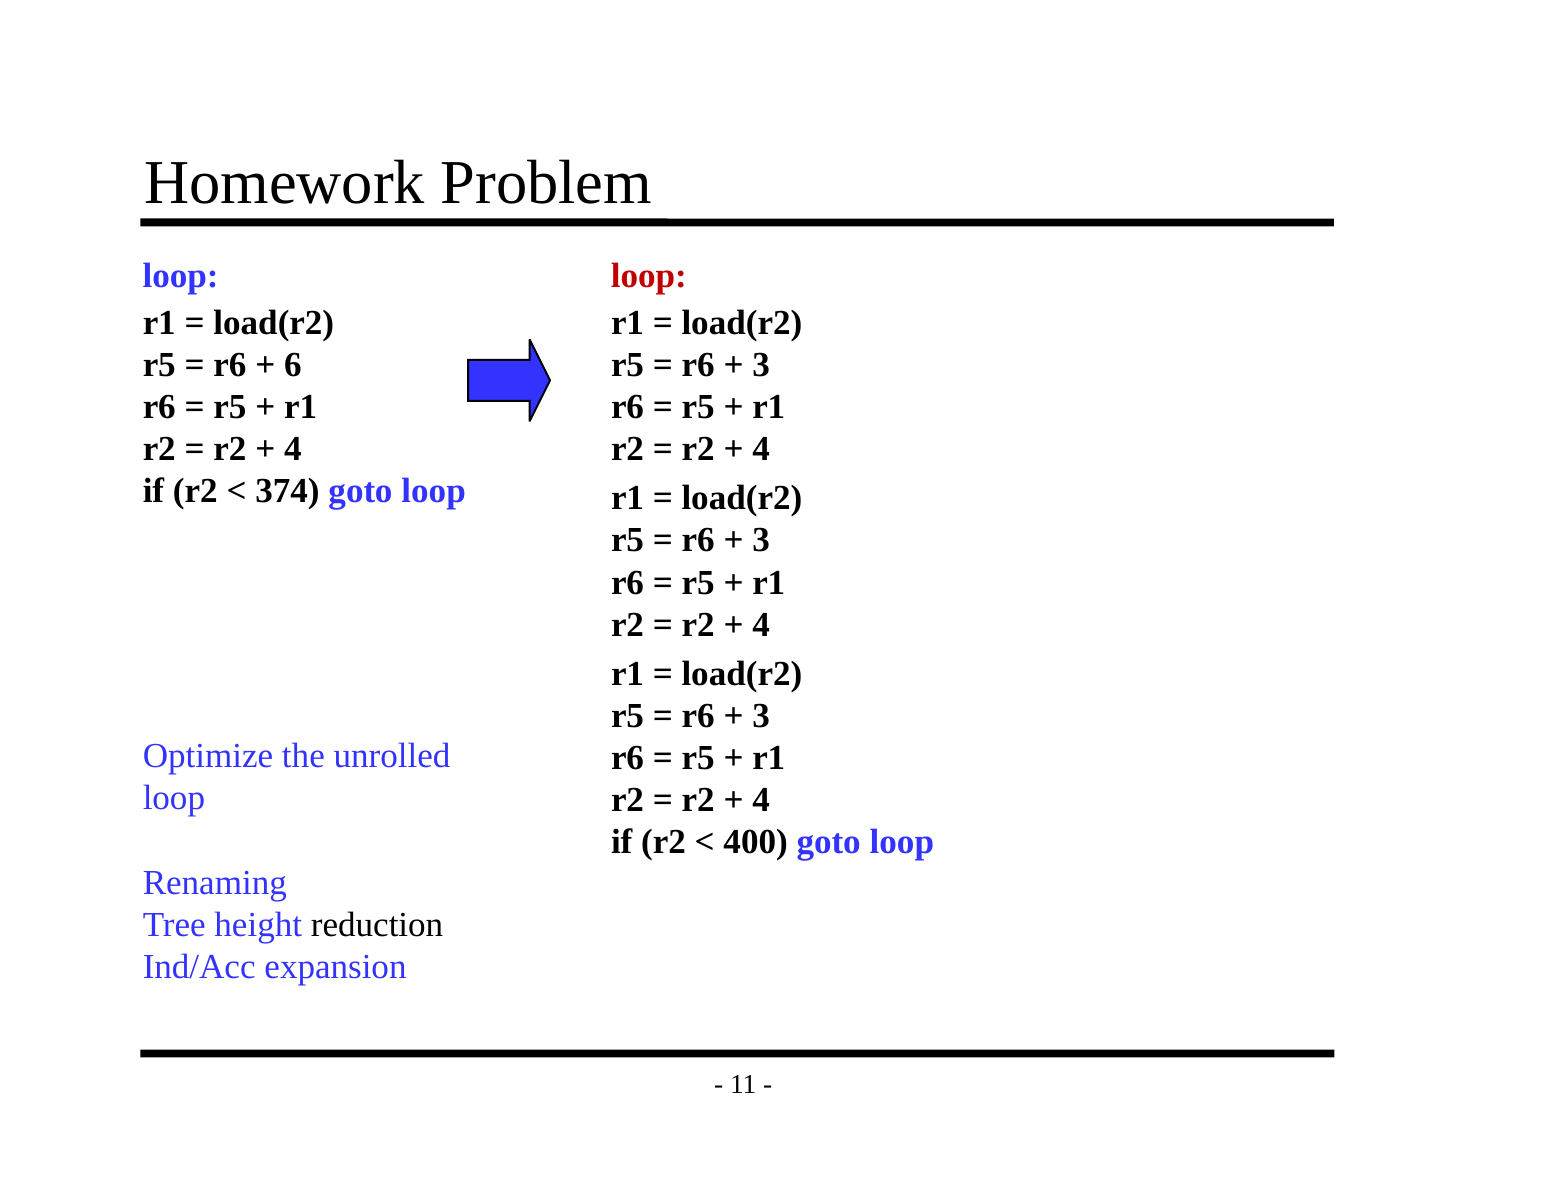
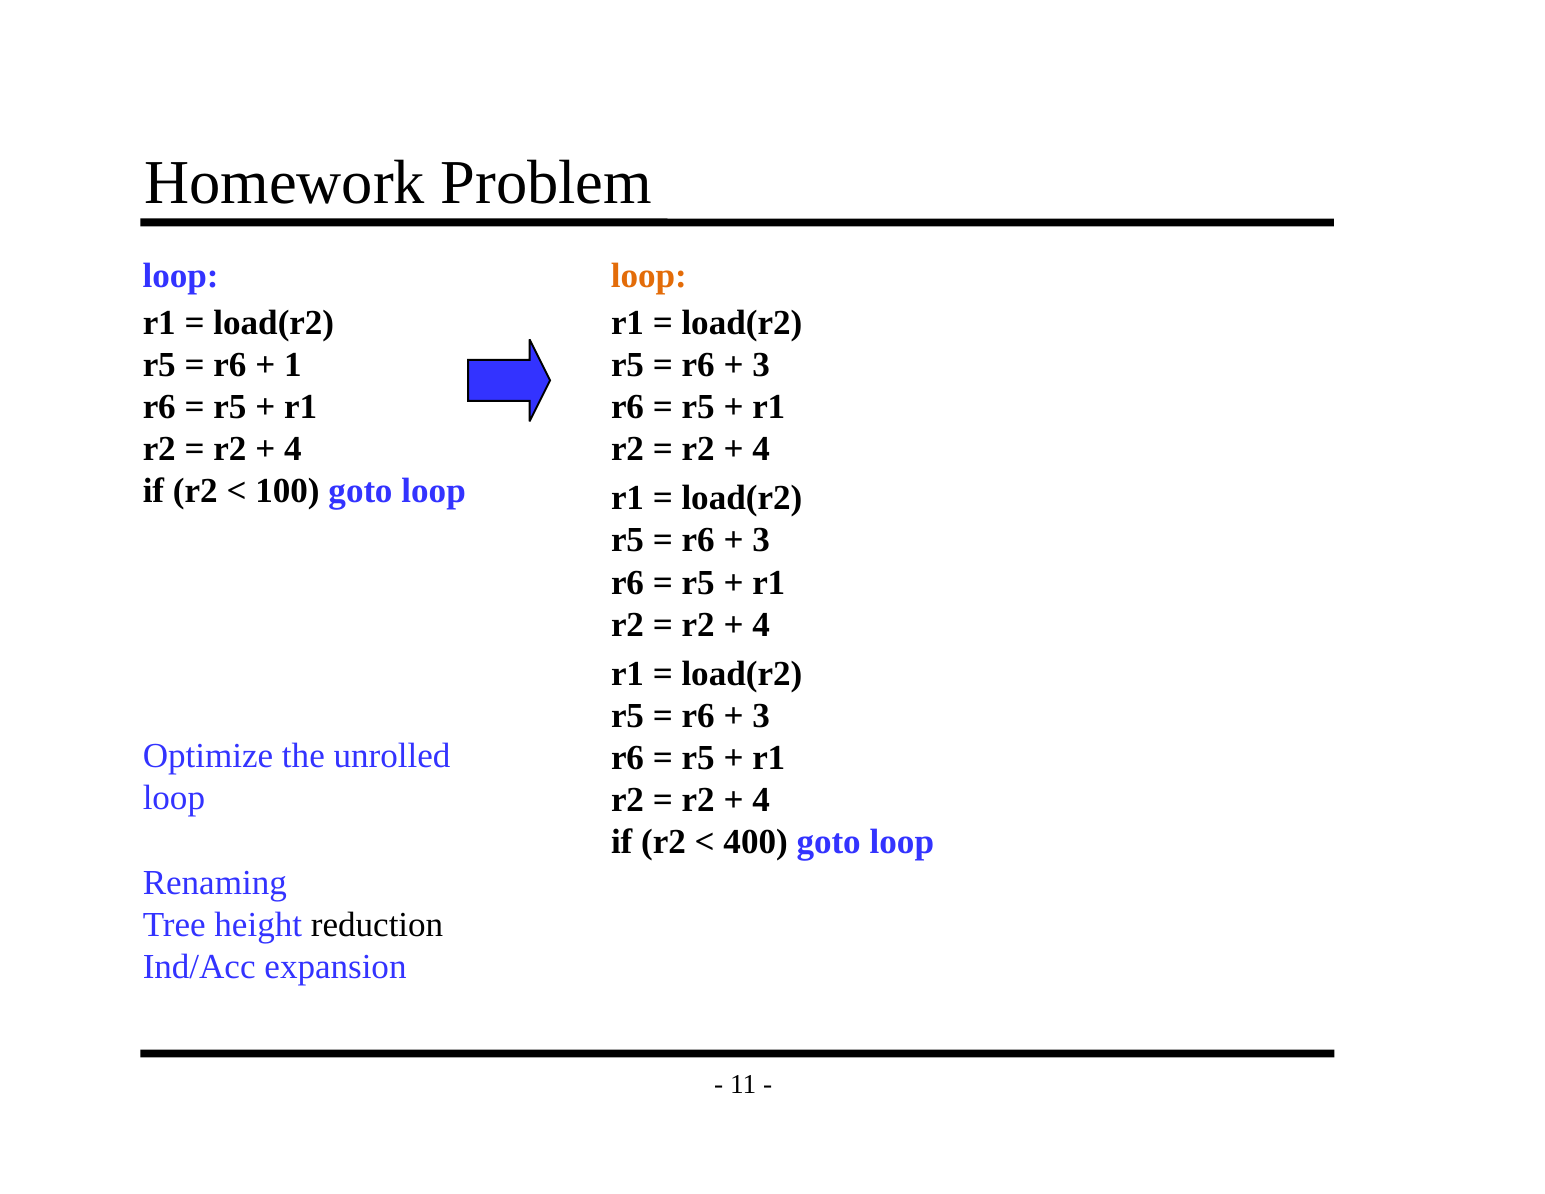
loop at (649, 276) colour: red -> orange
6: 6 -> 1
374: 374 -> 100
